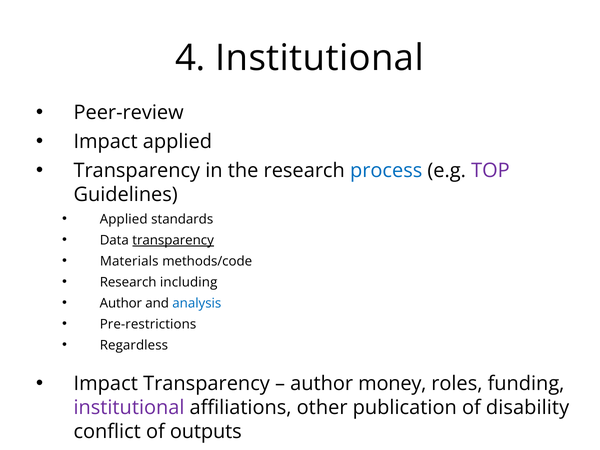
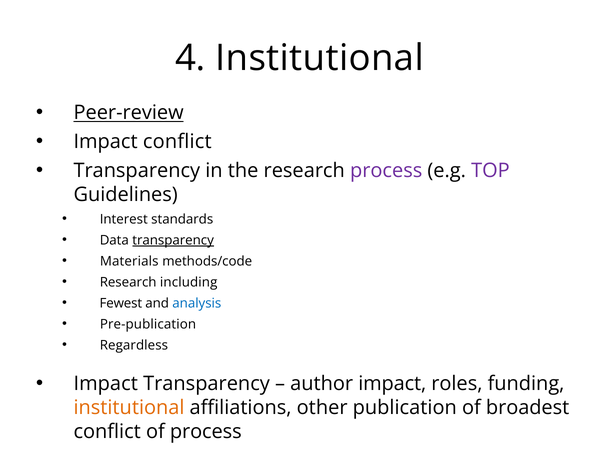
Peer-review underline: none -> present
Impact applied: applied -> conflict
process at (386, 171) colour: blue -> purple
Applied at (124, 219): Applied -> Interest
Author at (121, 303): Author -> Fewest
Pre-restrictions: Pre-restrictions -> Pre-publication
author money: money -> impact
institutional at (129, 408) colour: purple -> orange
disability: disability -> broadest
of outputs: outputs -> process
